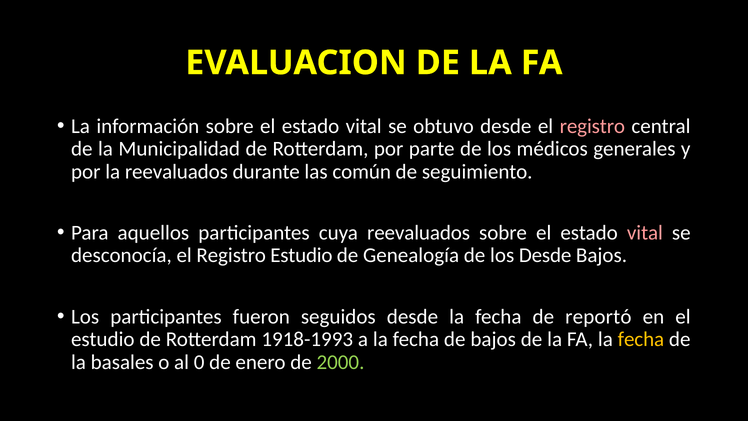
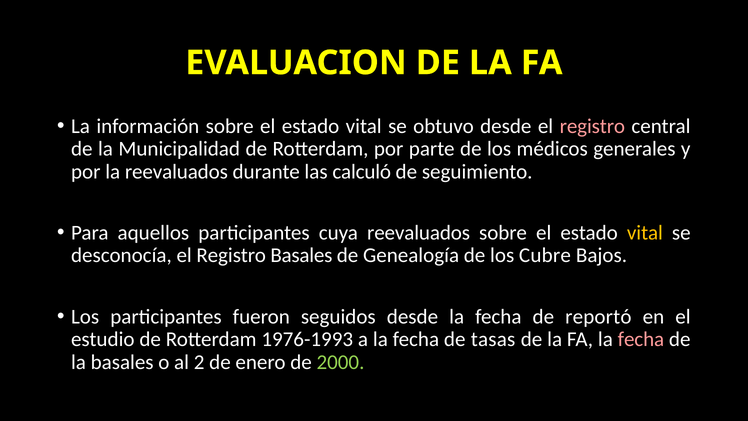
común: común -> calculó
vital at (645, 233) colour: pink -> yellow
Registro Estudio: Estudio -> Basales
los Desde: Desde -> Cubre
1918-1993: 1918-1993 -> 1976-1993
de bajos: bajos -> tasas
fecha at (641, 339) colour: yellow -> pink
0: 0 -> 2
